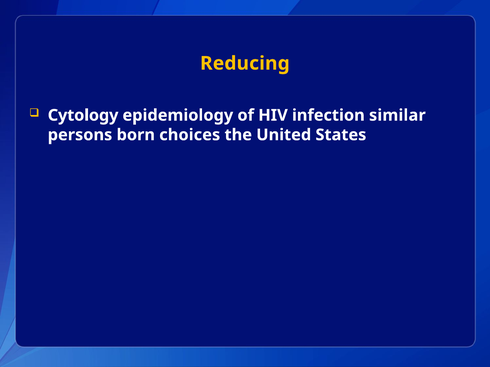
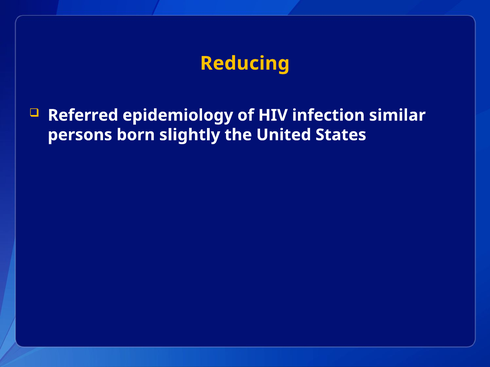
Cytology: Cytology -> Referred
choices: choices -> slightly
